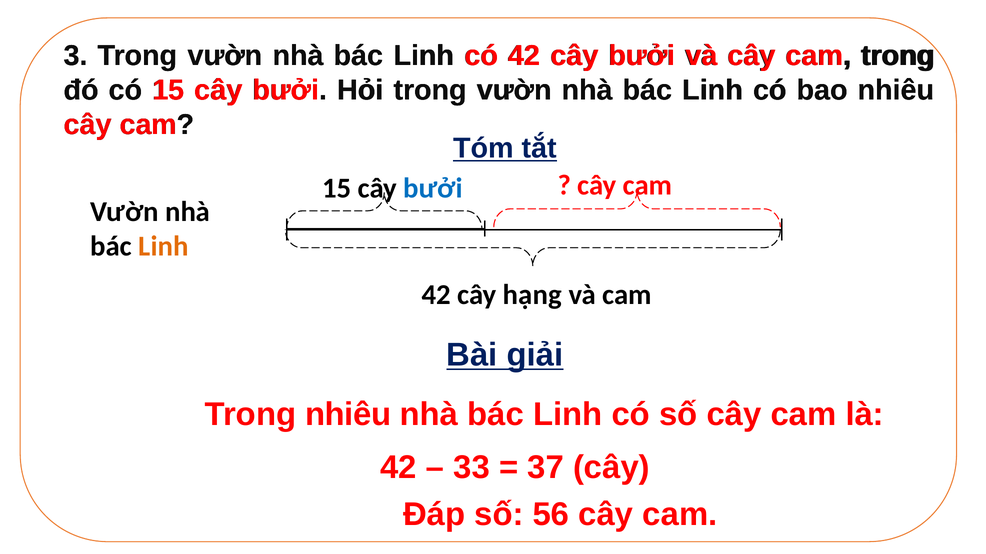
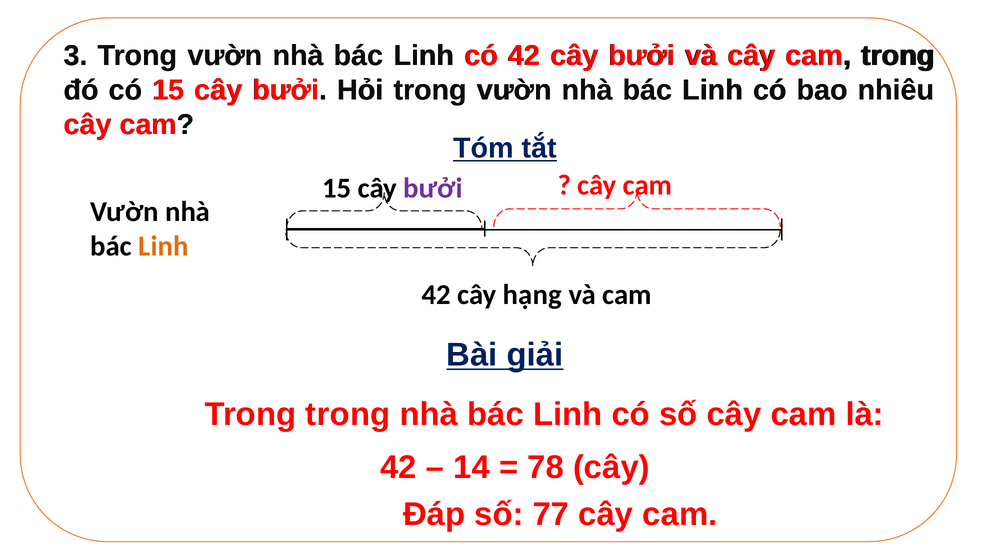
bưởi at (433, 188) colour: blue -> purple
Trong nhiêu: nhiêu -> trong
33: 33 -> 14
37: 37 -> 78
56: 56 -> 77
